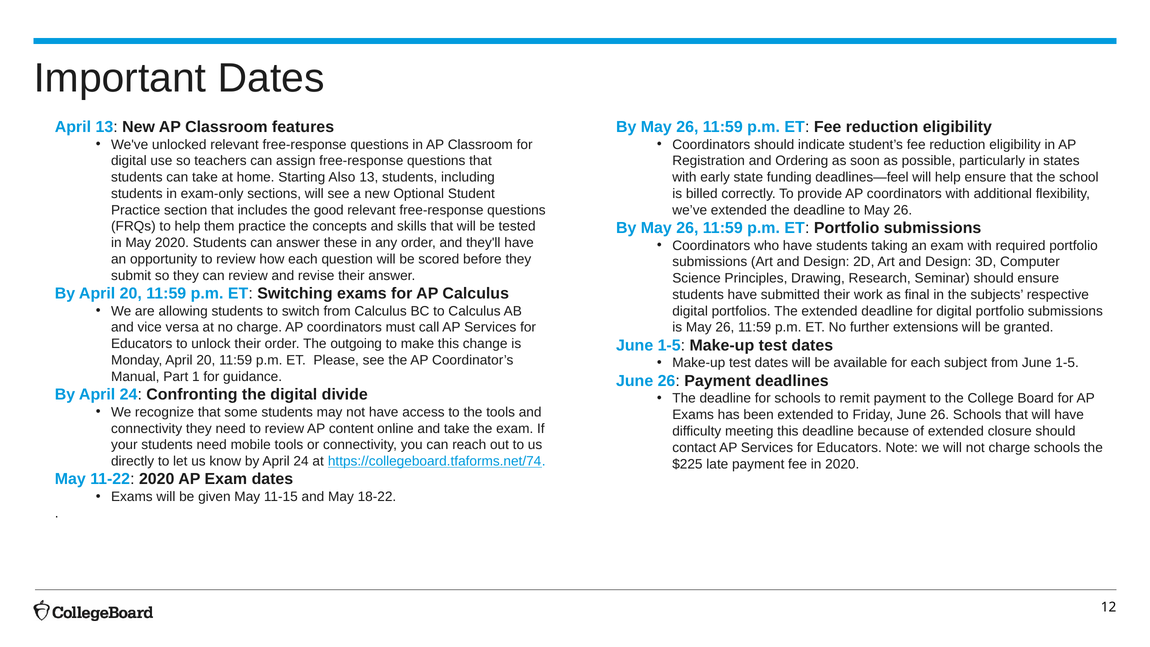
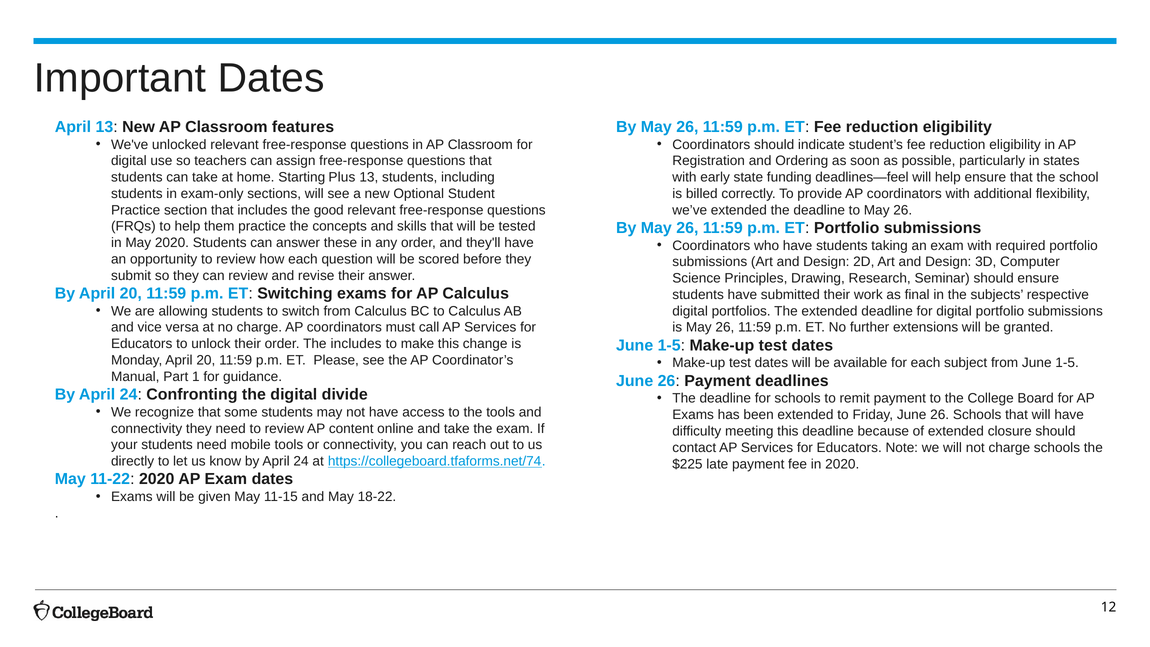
Also: Also -> Plus
The outgoing: outgoing -> includes
